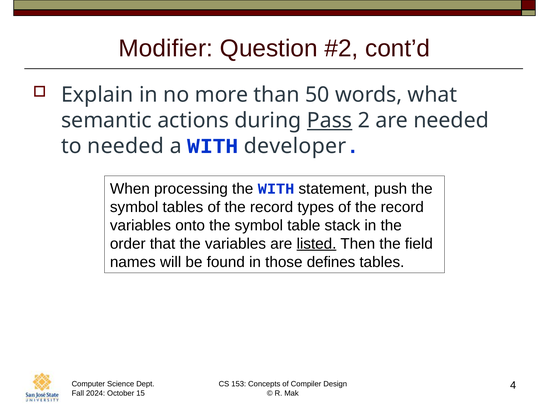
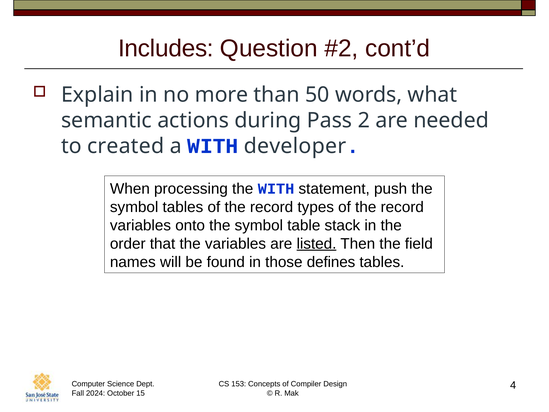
Modifier: Modifier -> Includes
Pass underline: present -> none
to needed: needed -> created
